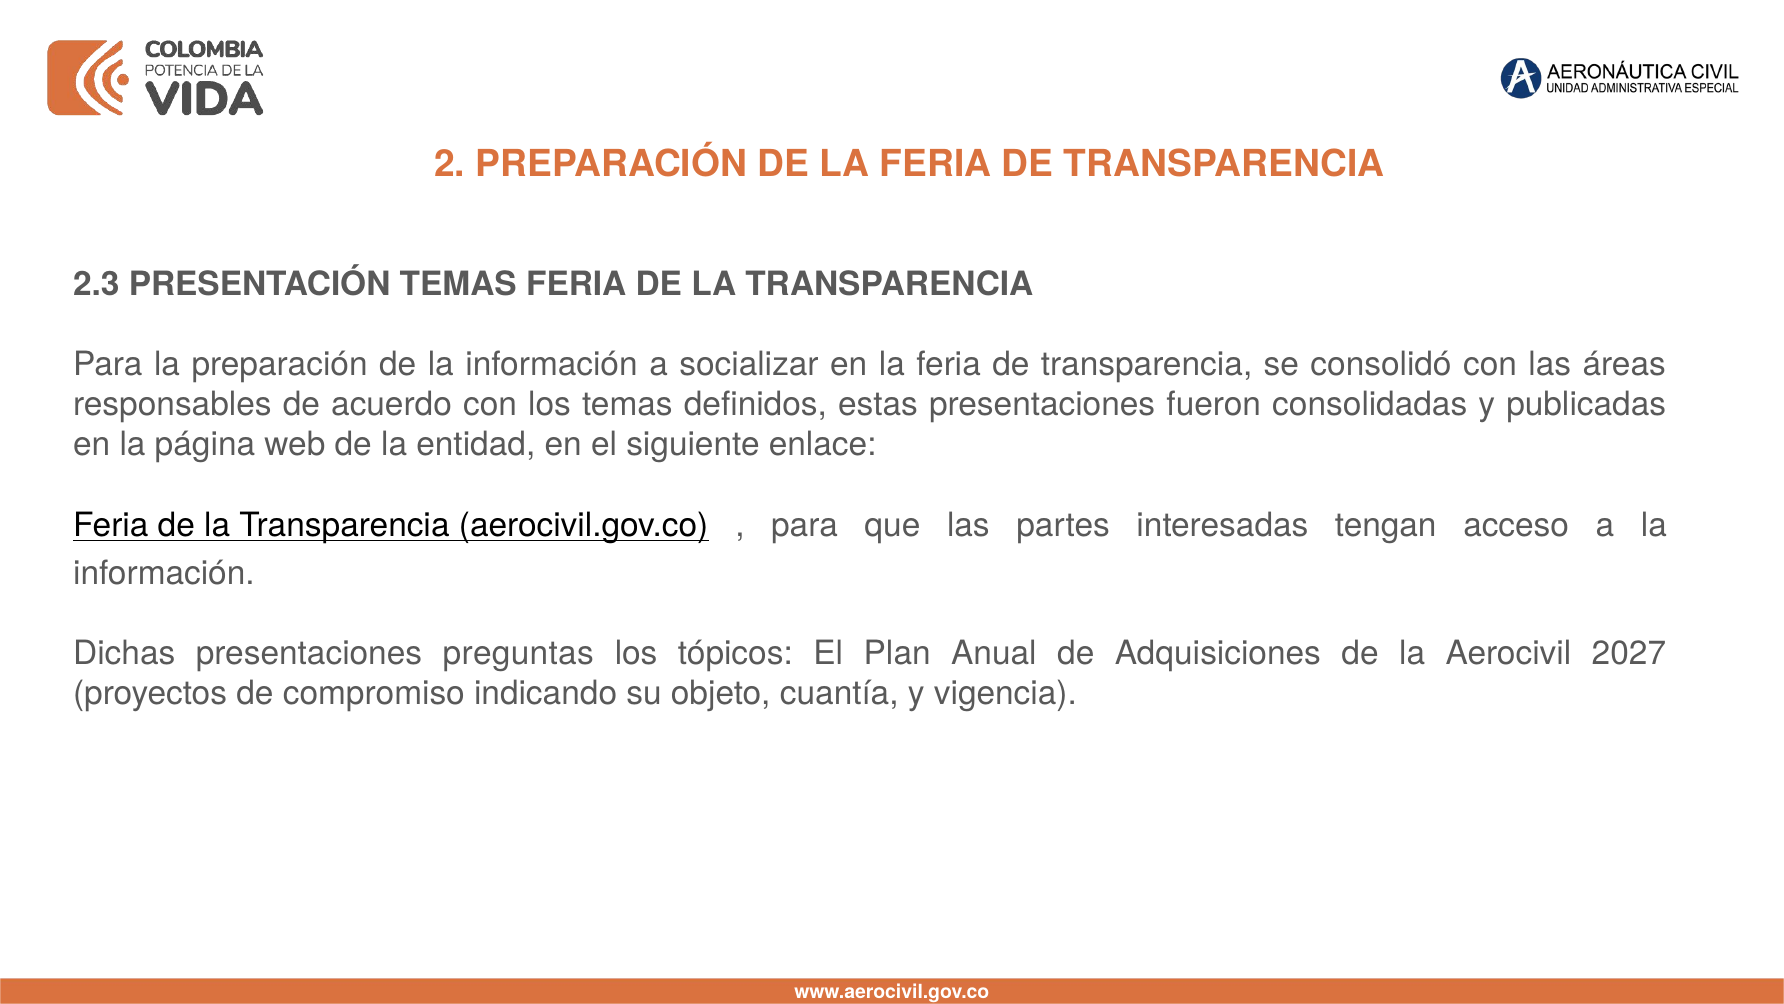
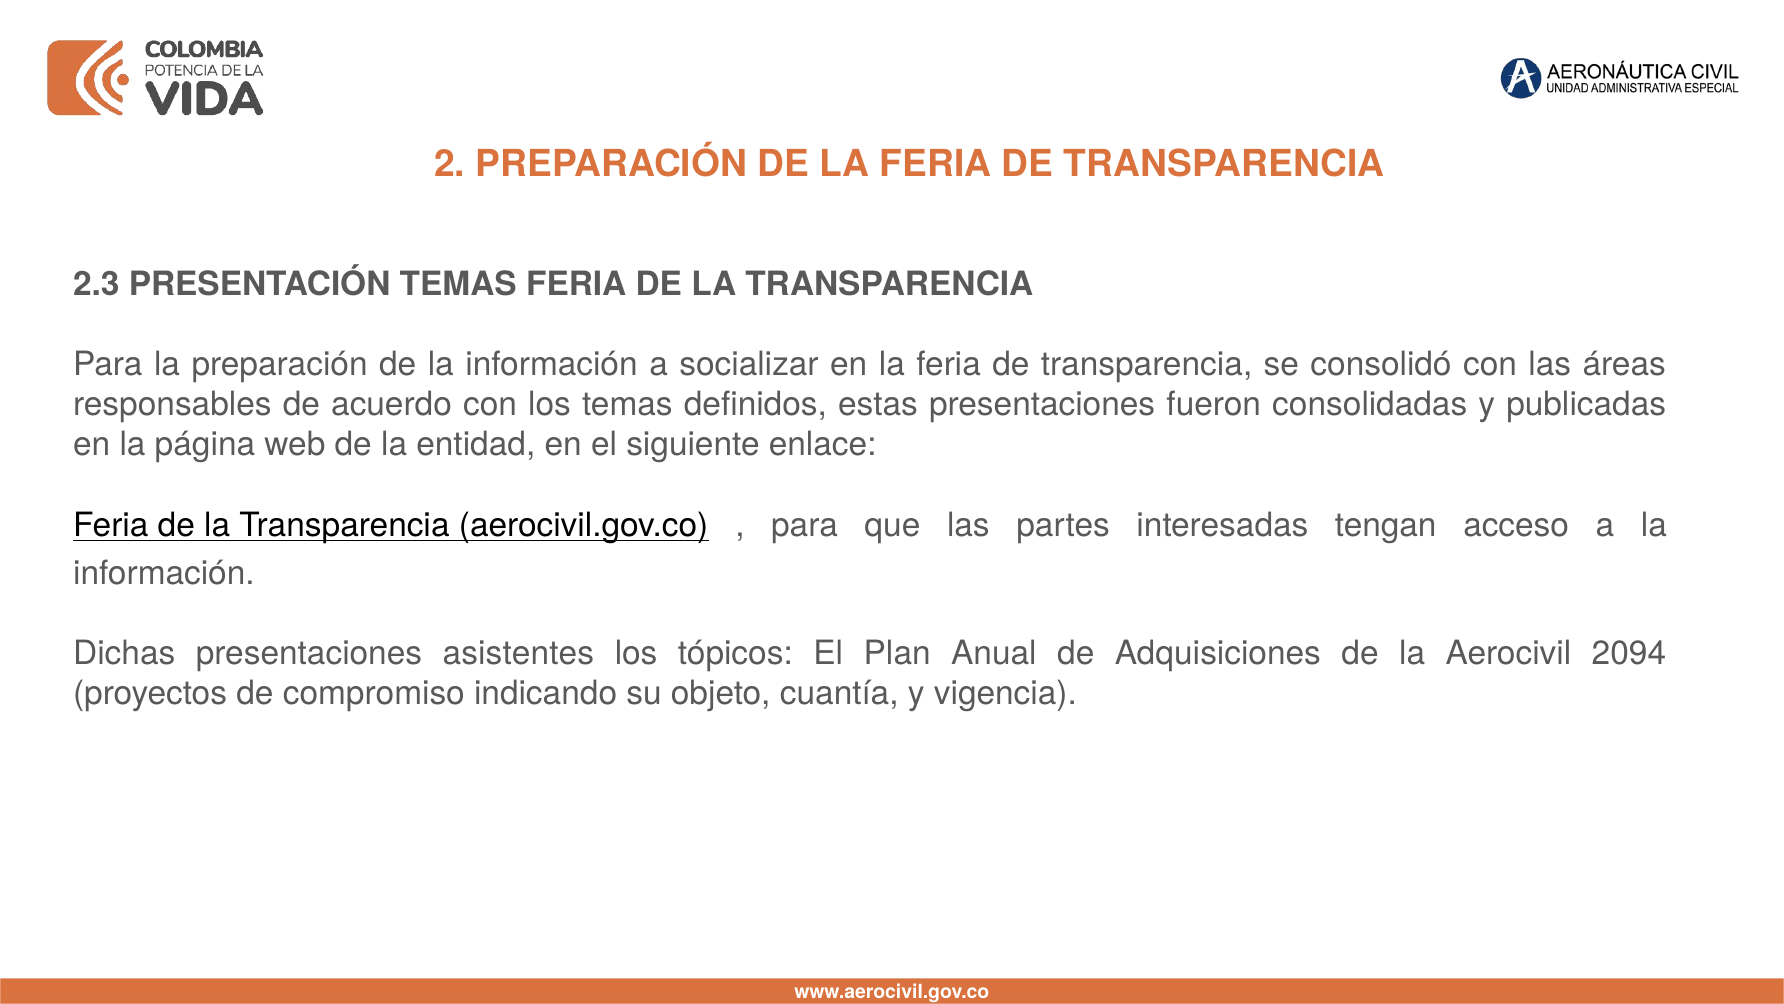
preguntas: preguntas -> asistentes
2027: 2027 -> 2094
